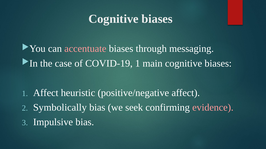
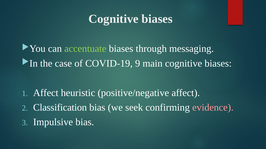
accentuate colour: pink -> light green
COVID-19 1: 1 -> 9
Symbolically: Symbolically -> Classification
